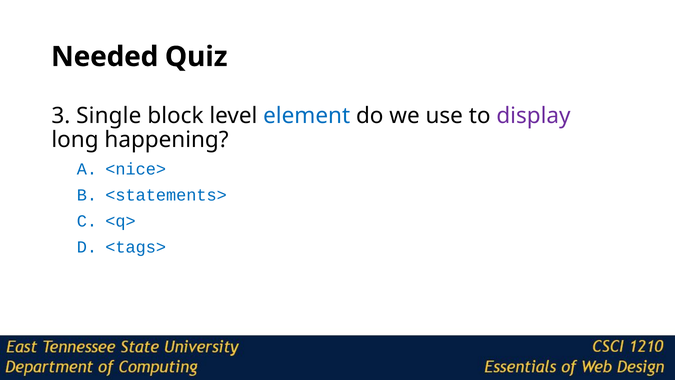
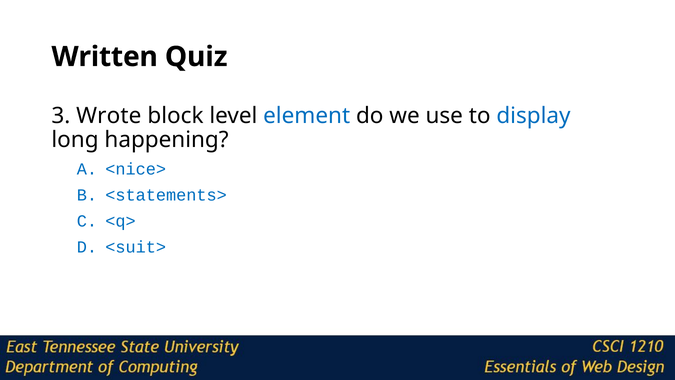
Needed: Needed -> Written
Single: Single -> Wrote
display colour: purple -> blue
<tags>: <tags> -> <suit>
